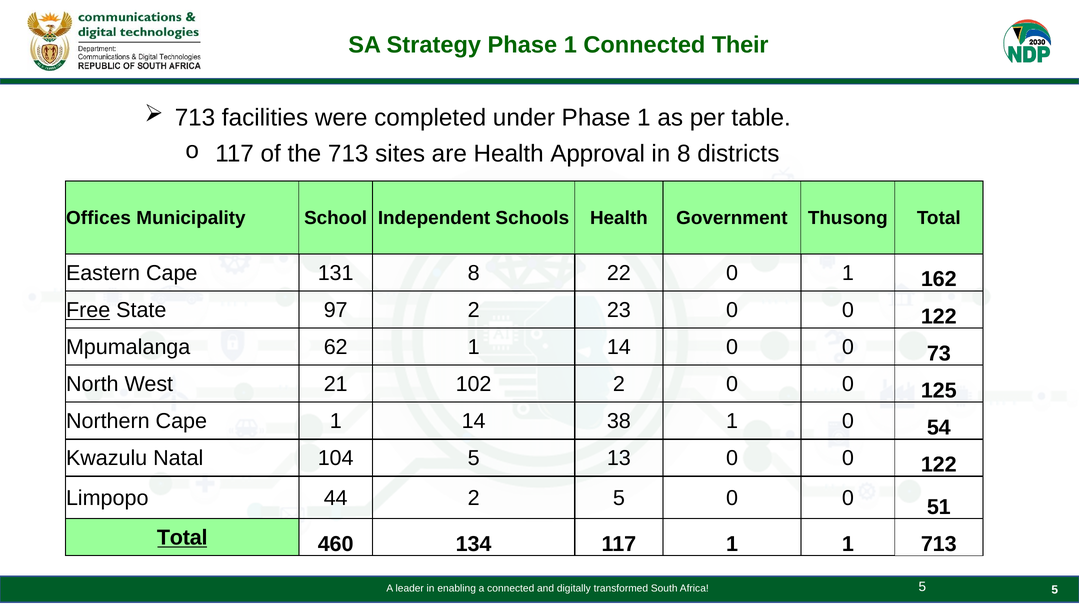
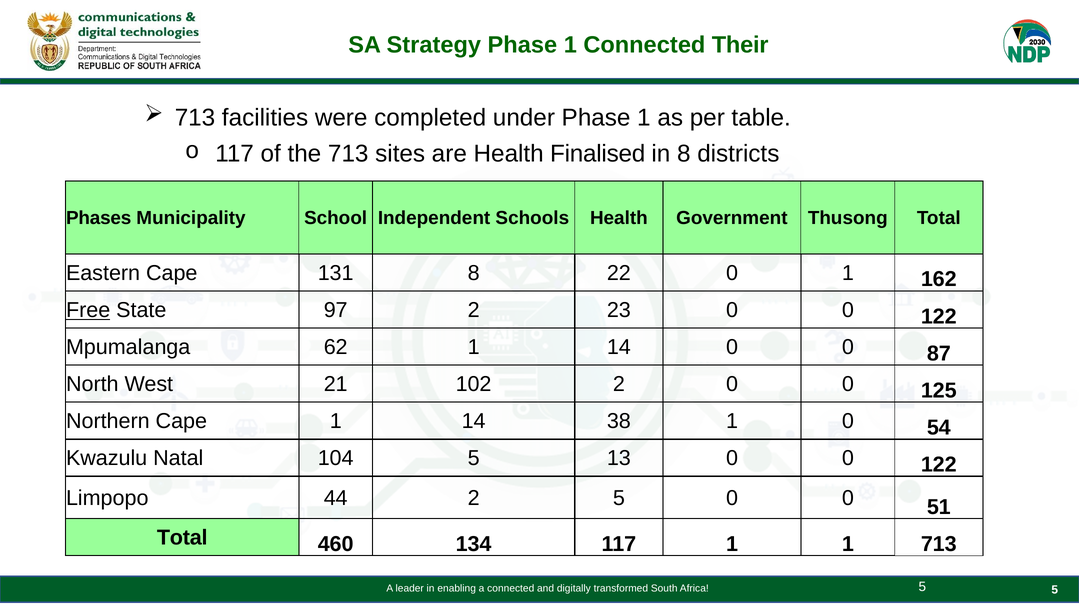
Approval: Approval -> Finalised
Offices: Offices -> Phases
73: 73 -> 87
Total at (182, 538) underline: present -> none
